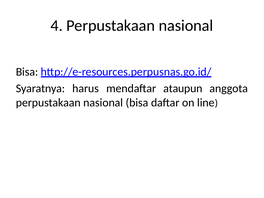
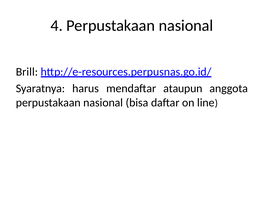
Bisa at (27, 72): Bisa -> Brill
